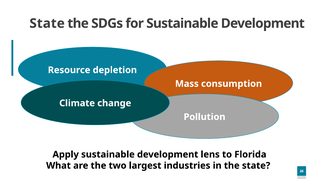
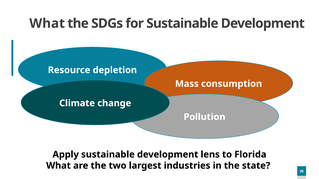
State at (47, 23): State -> What
